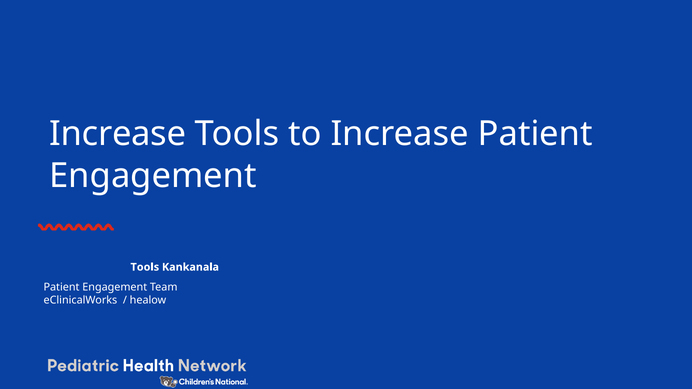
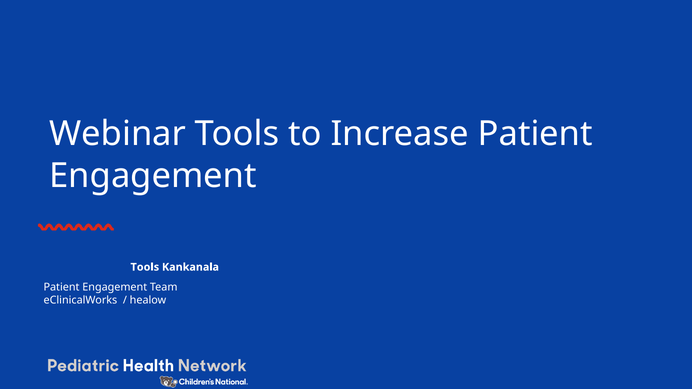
Increase at (118, 134): Increase -> Webinar
